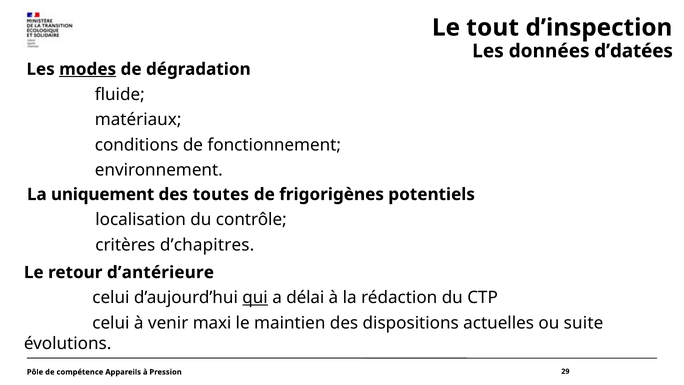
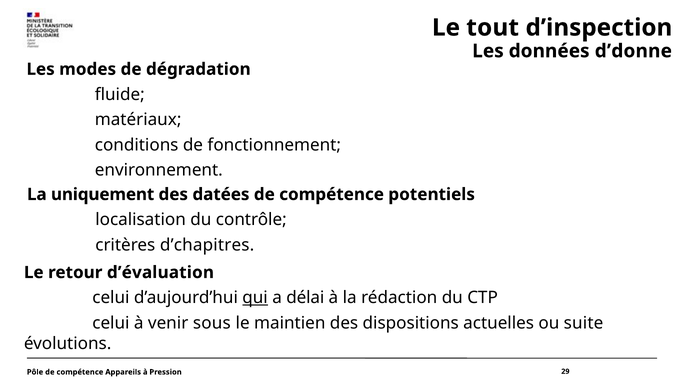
d’datées: d’datées -> d’donne
modes underline: present -> none
toutes: toutes -> datées
frigorigènes at (332, 194): frigorigènes -> compétence
d’antérieure: d’antérieure -> d’évaluation
maxi: maxi -> sous
